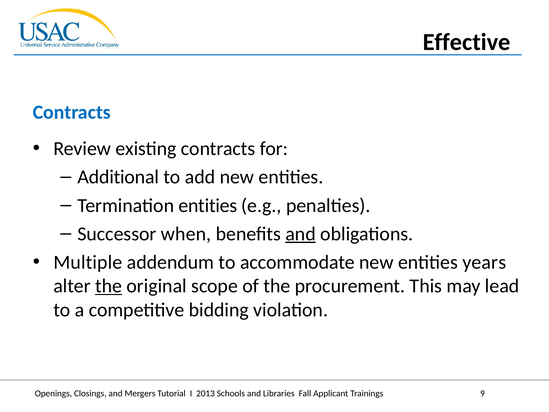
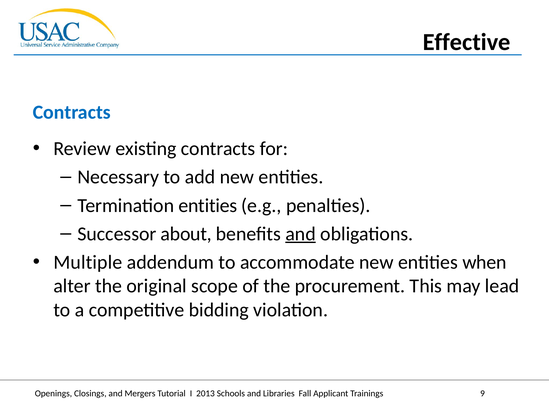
Additional: Additional -> Necessary
when: when -> about
years: years -> when
the at (109, 286) underline: present -> none
